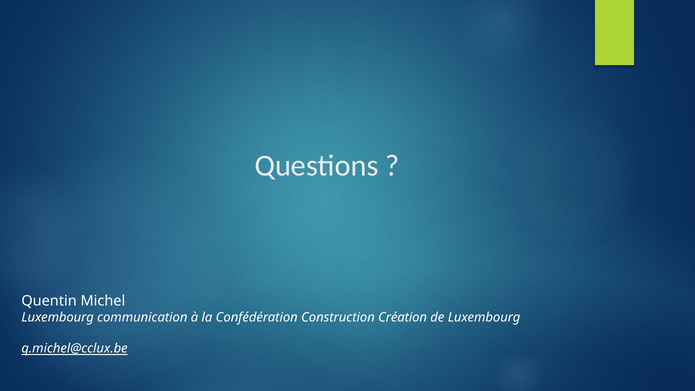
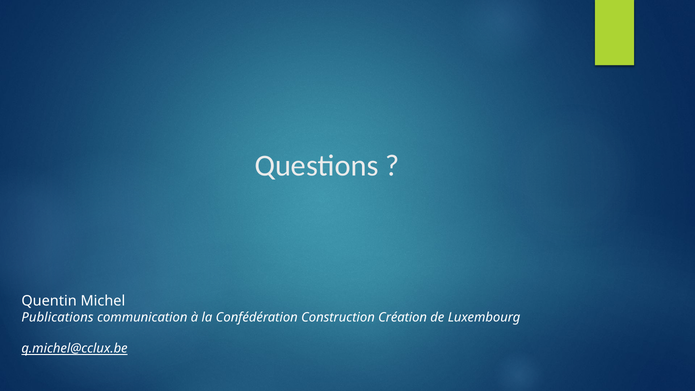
Luxembourg at (58, 317): Luxembourg -> Publications
